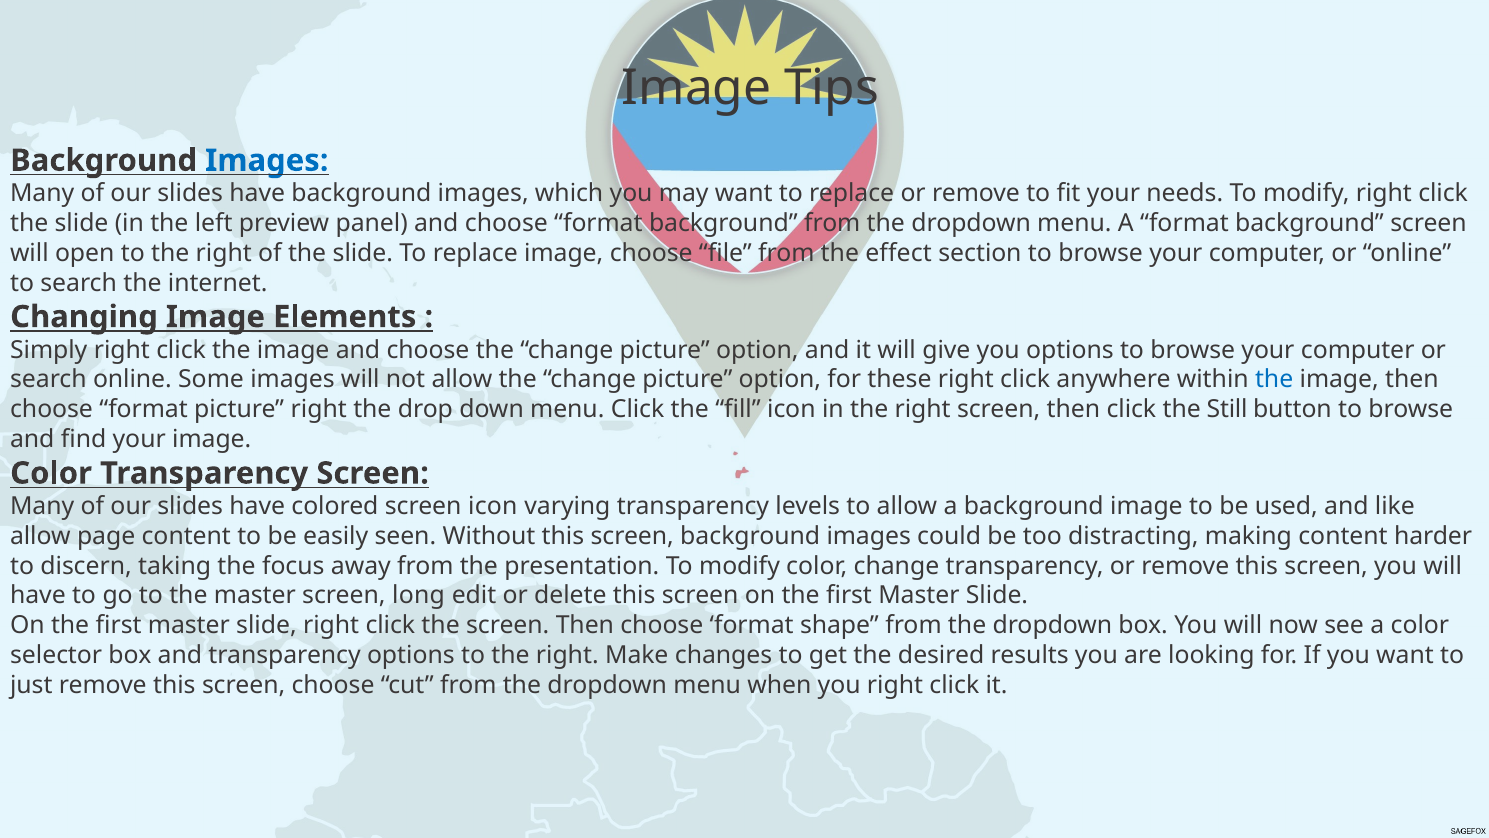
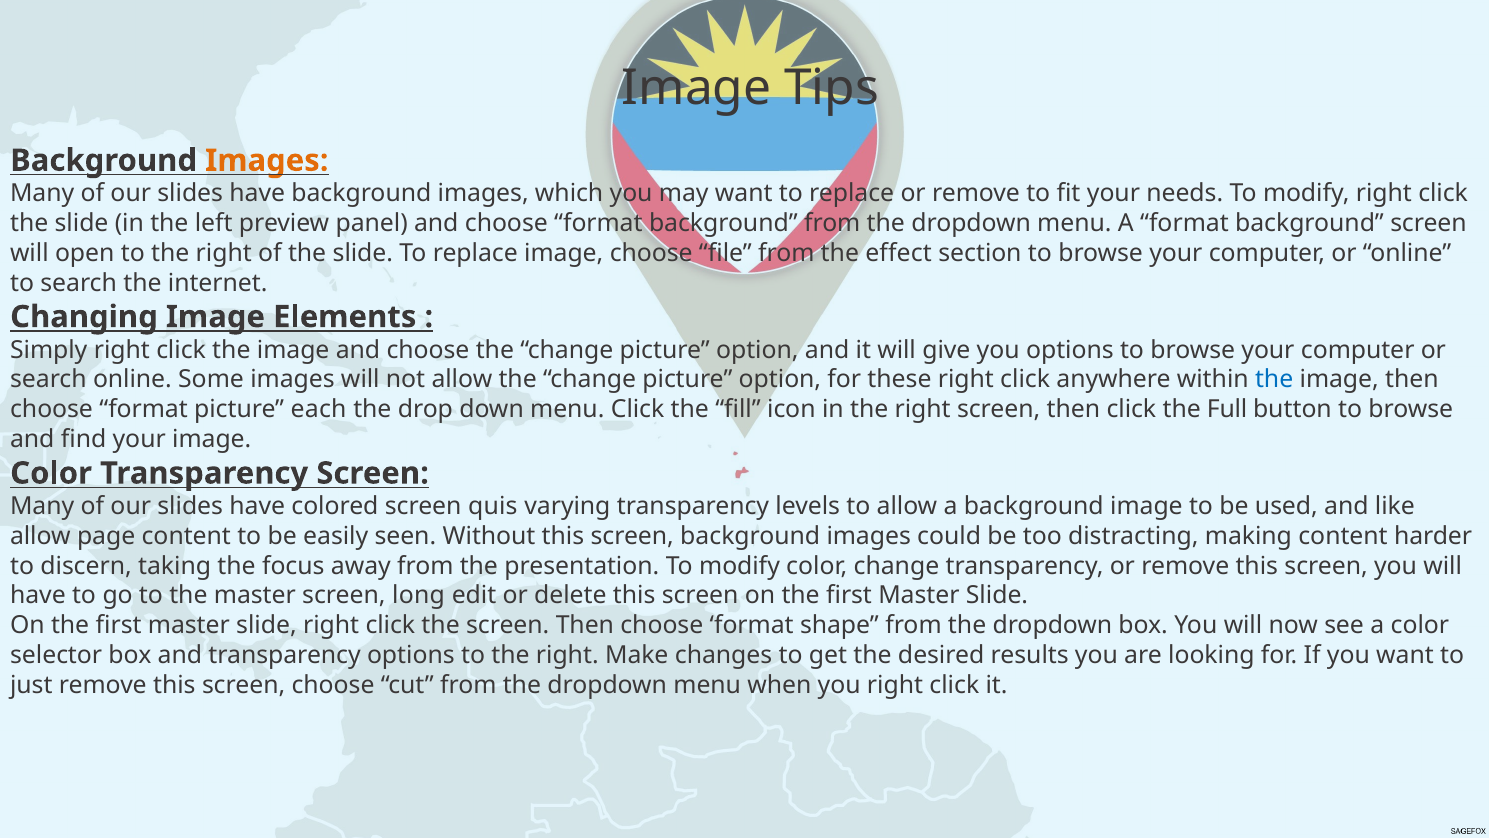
Images at (267, 160) colour: blue -> orange
picture right: right -> each
Still: Still -> Full
screen icon: icon -> quis
